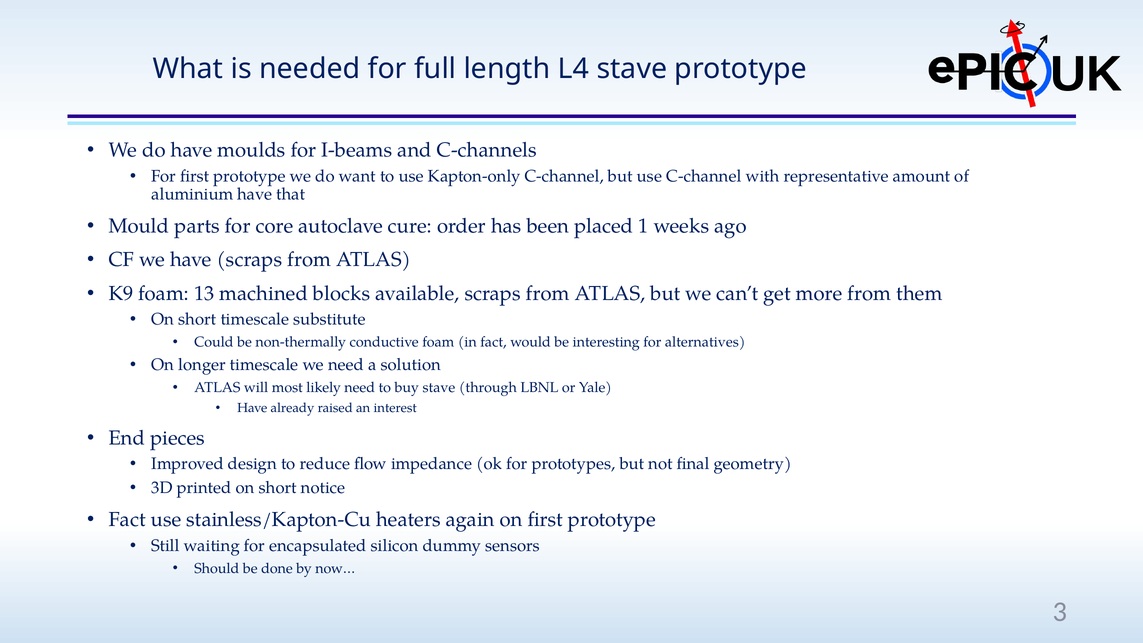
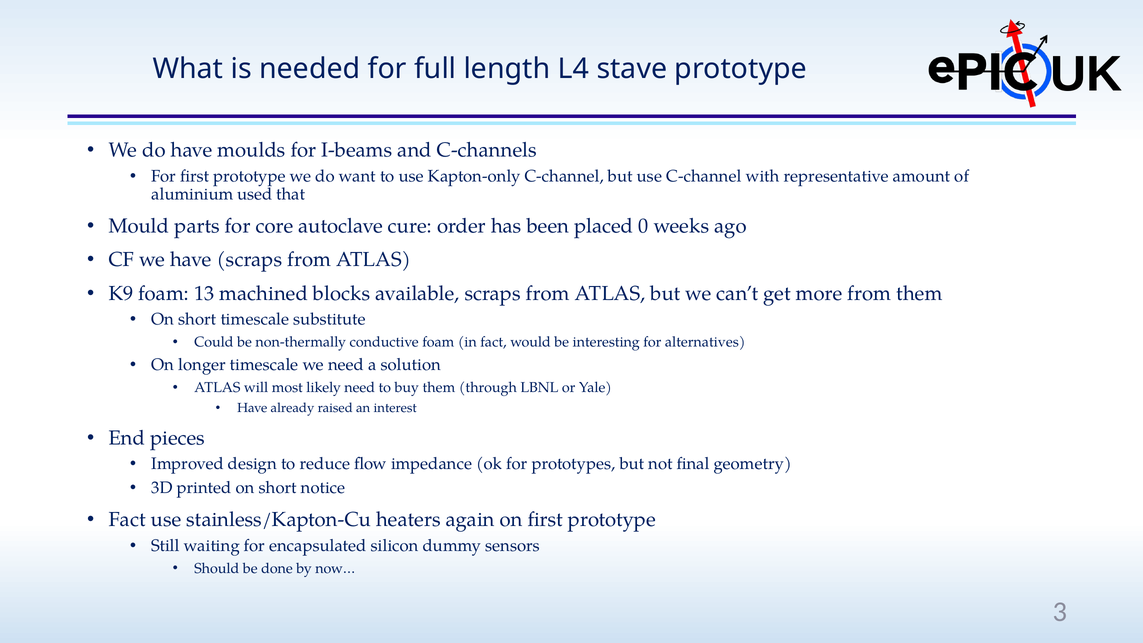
aluminium have: have -> used
1: 1 -> 0
buy stave: stave -> them
